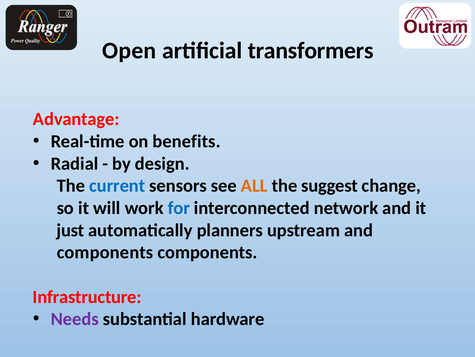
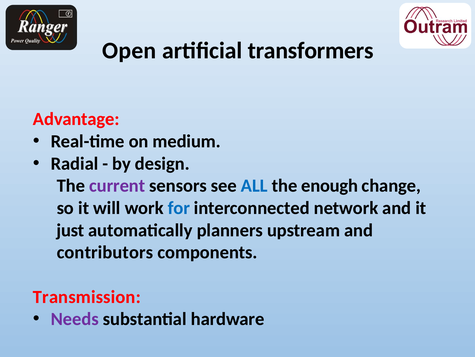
benefits: benefits -> medium
current colour: blue -> purple
ALL colour: orange -> blue
suggest: suggest -> enough
components at (105, 252): components -> contributors
Infrastructure: Infrastructure -> Transmission
